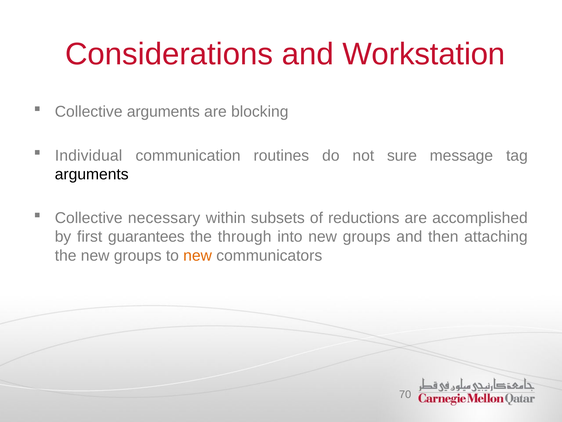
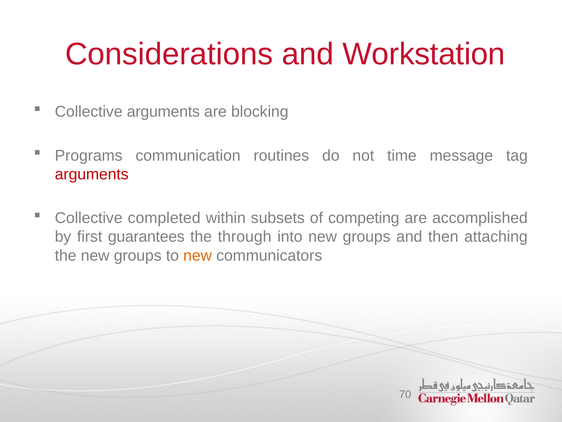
Individual: Individual -> Programs
sure: sure -> time
arguments at (92, 174) colour: black -> red
necessary: necessary -> completed
reductions: reductions -> competing
